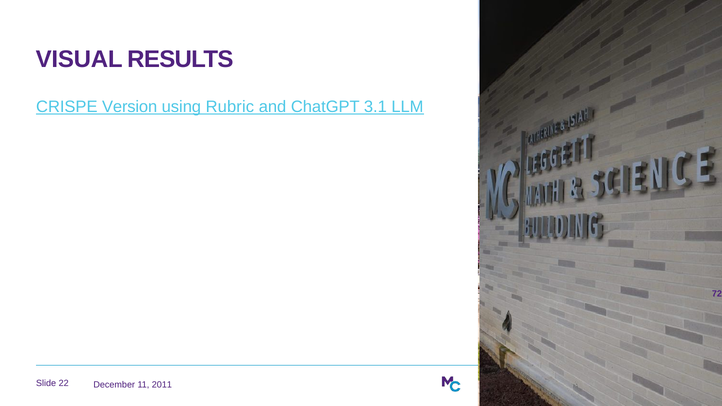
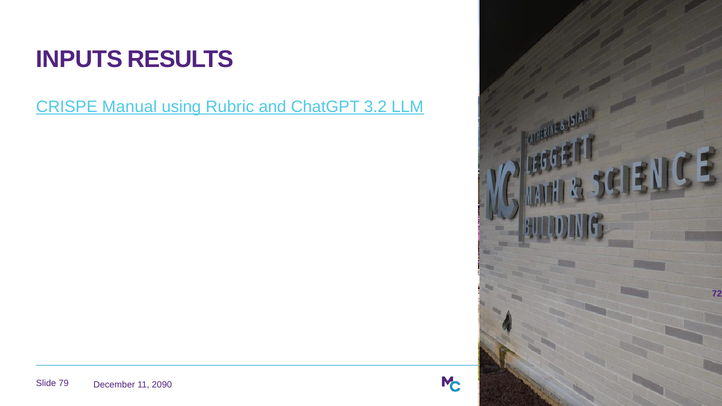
VISUAL: VISUAL -> INPUTS
Version: Version -> Manual
3.1: 3.1 -> 3.2
22: 22 -> 79
2011: 2011 -> 2090
